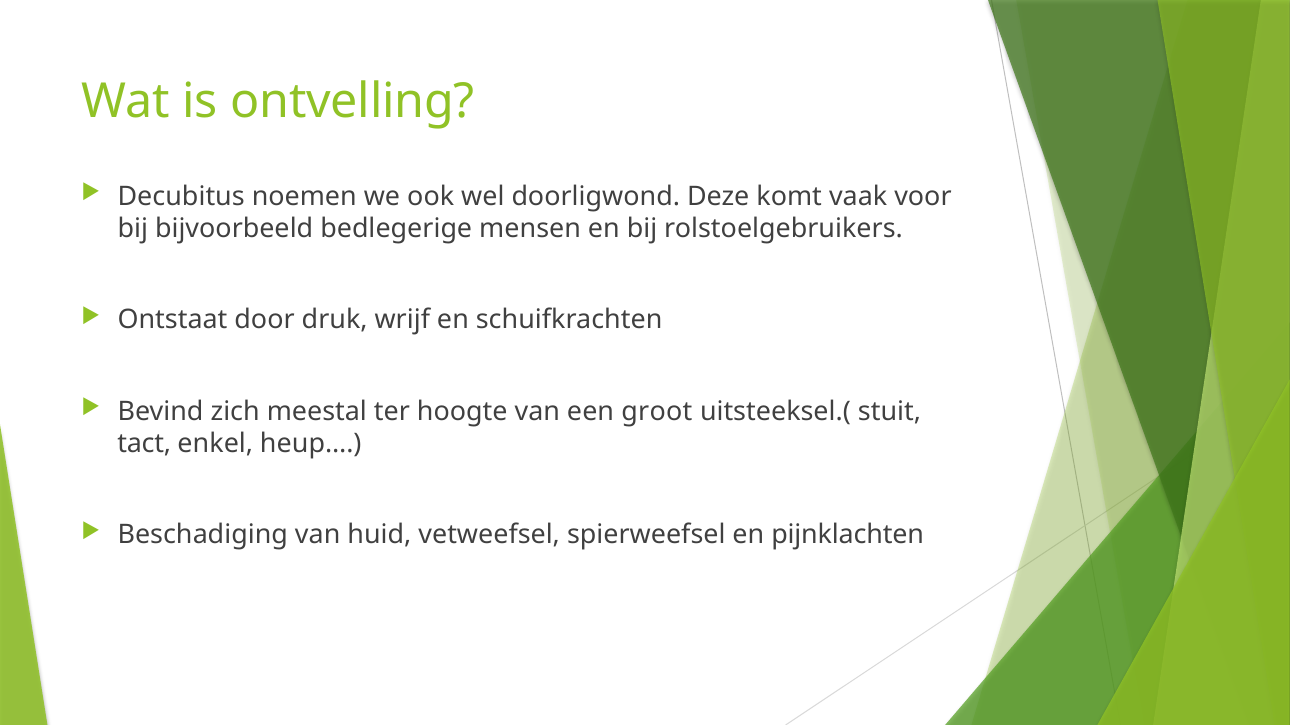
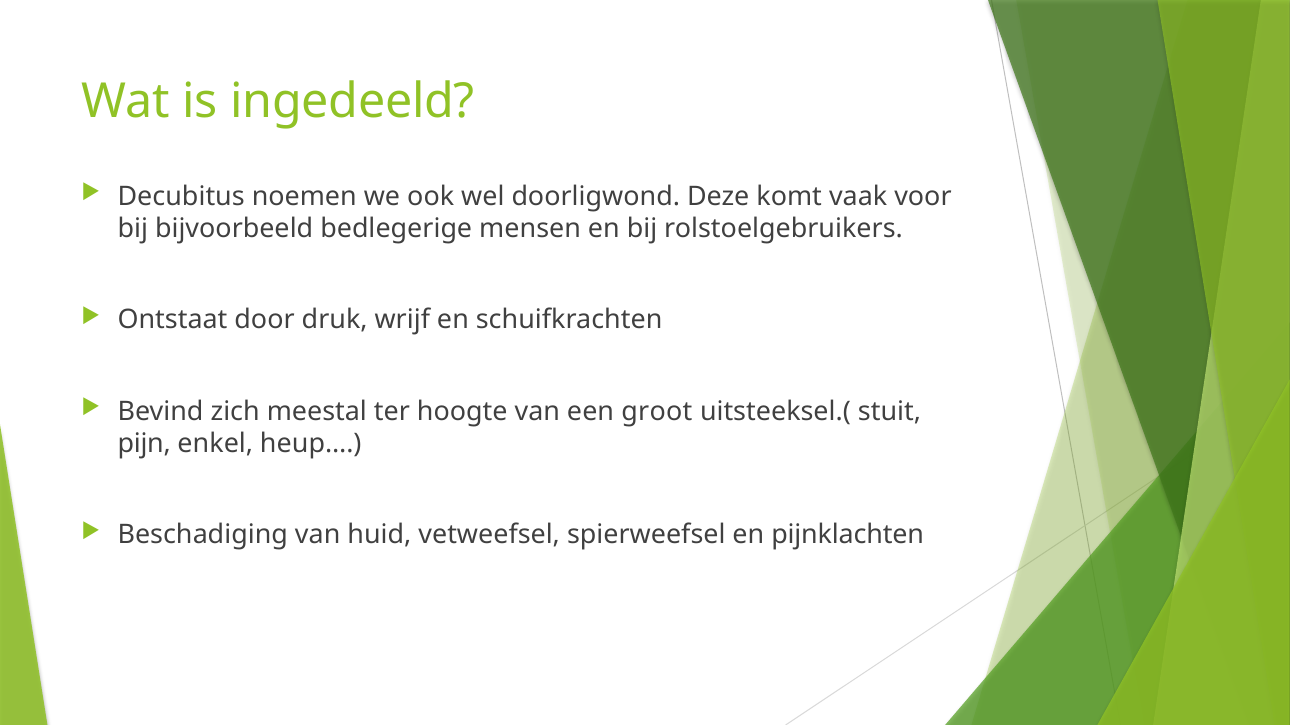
ontvelling: ontvelling -> ingedeeld
tact: tact -> pijn
